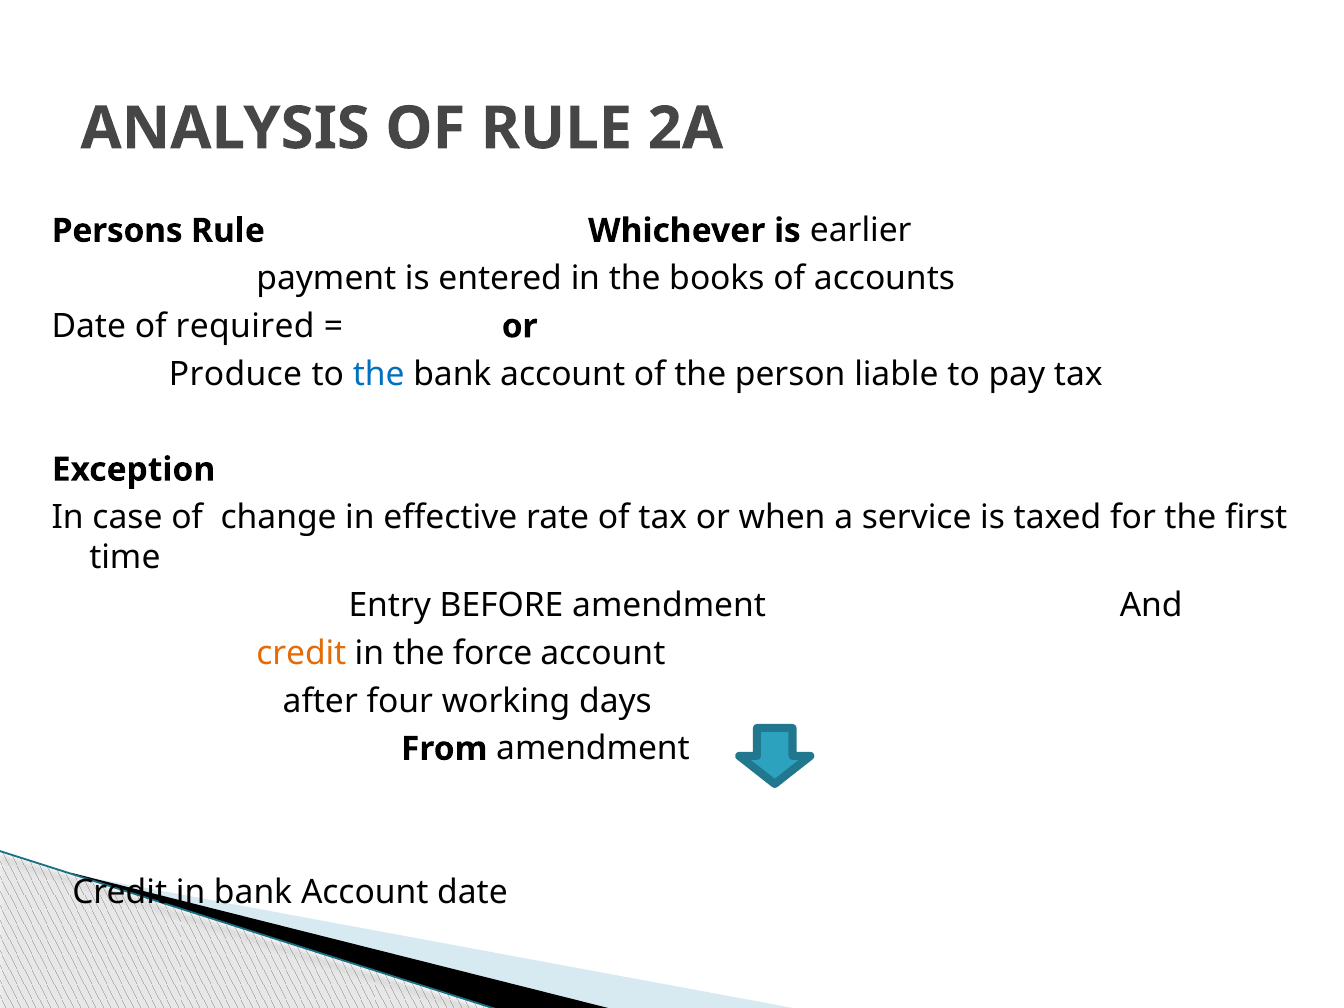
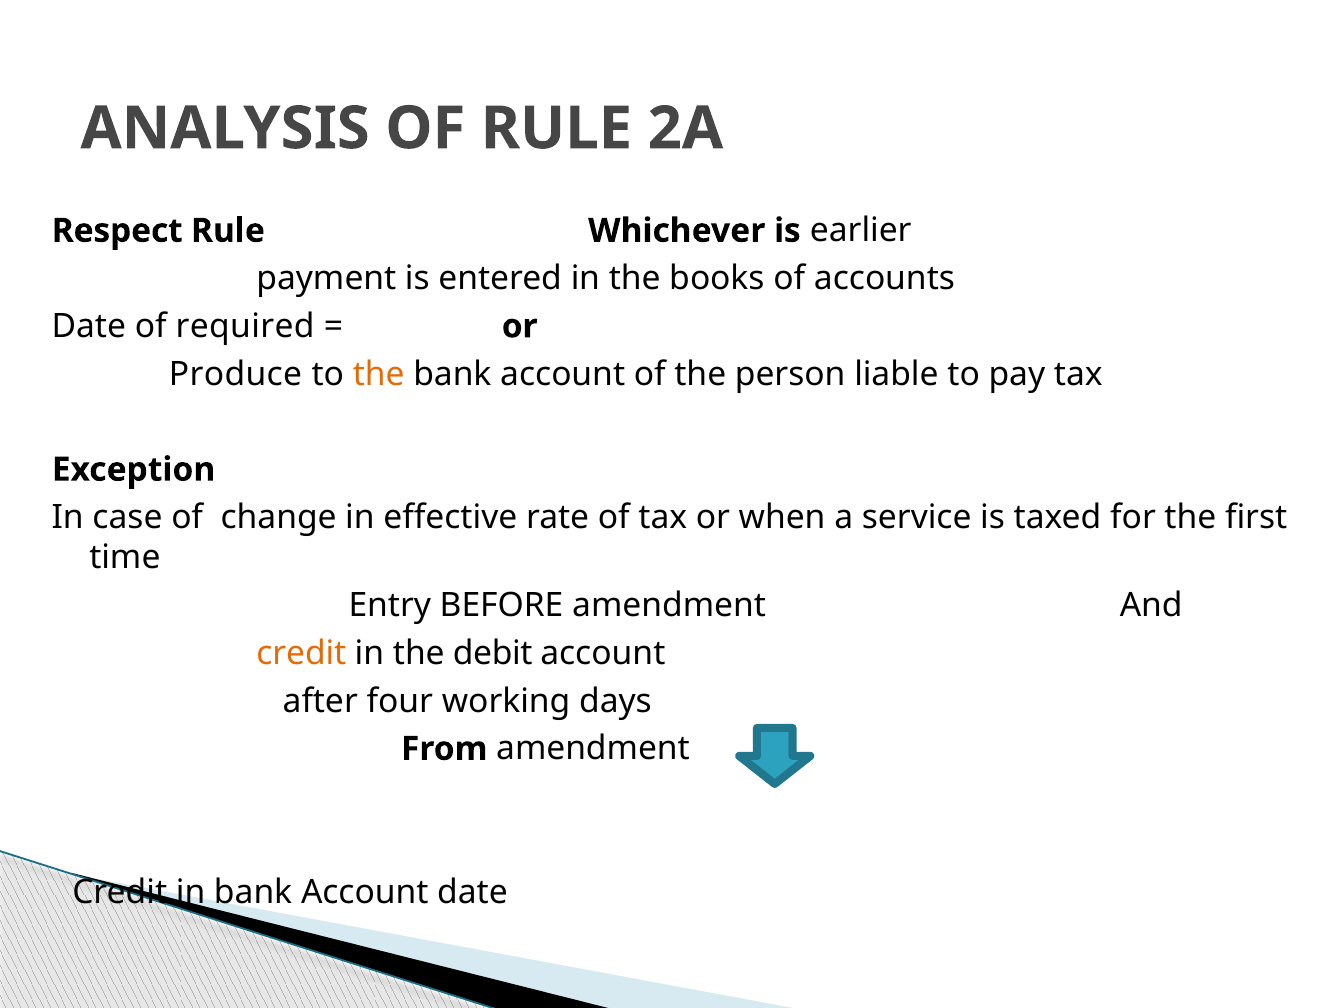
Persons: Persons -> Respect
the at (379, 374) colour: blue -> orange
force: force -> debit
